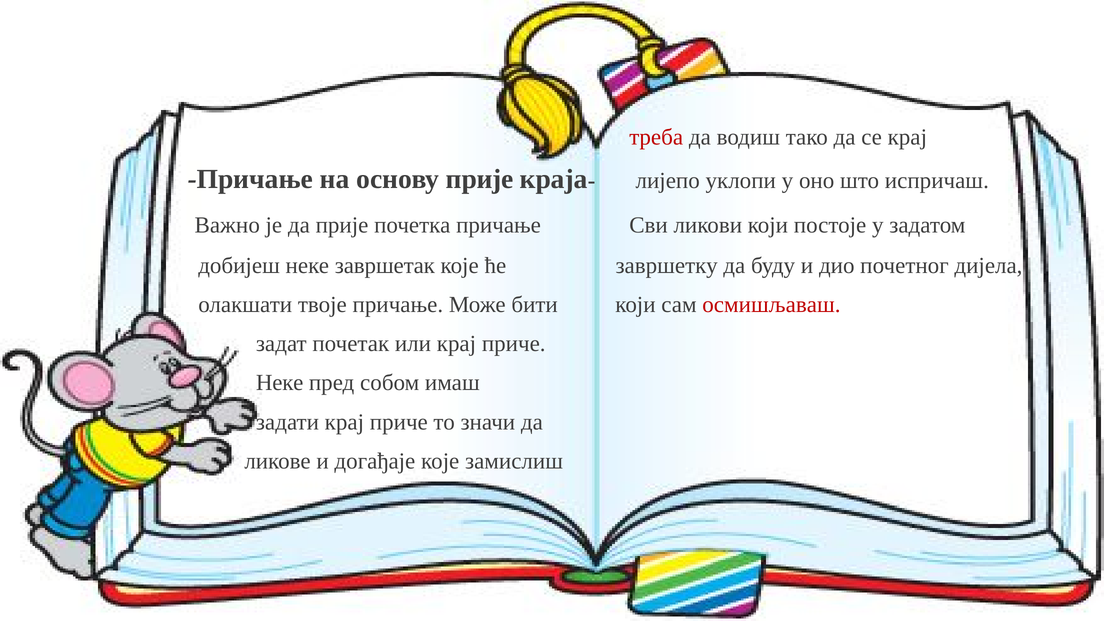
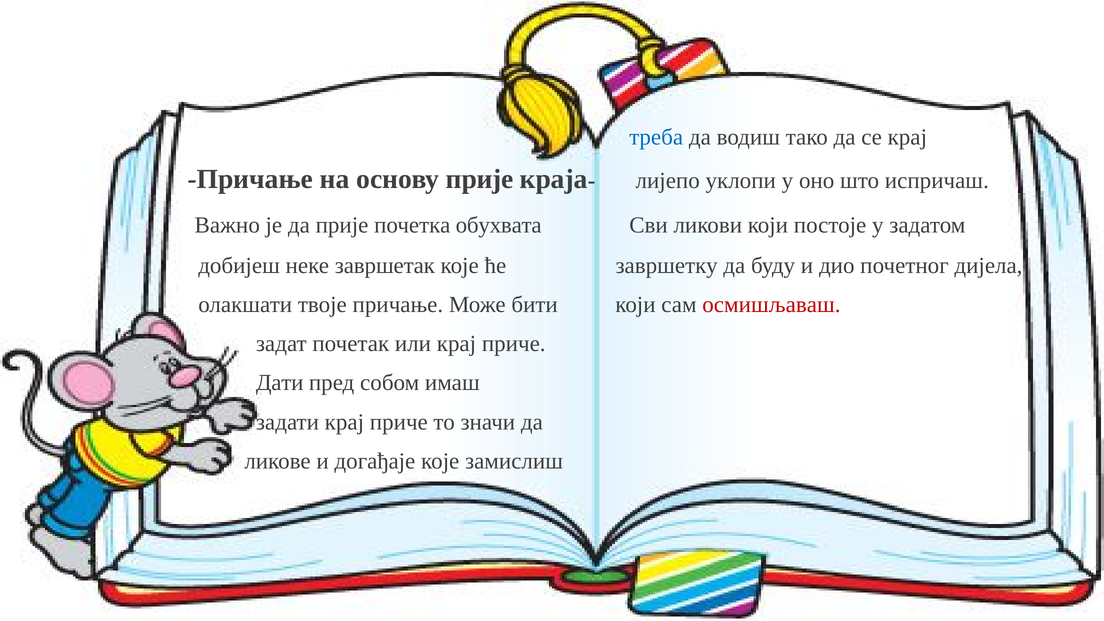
треба colour: red -> blue
почетка причање: причање -> обухвата
Неке at (280, 383): Неке -> Дати
